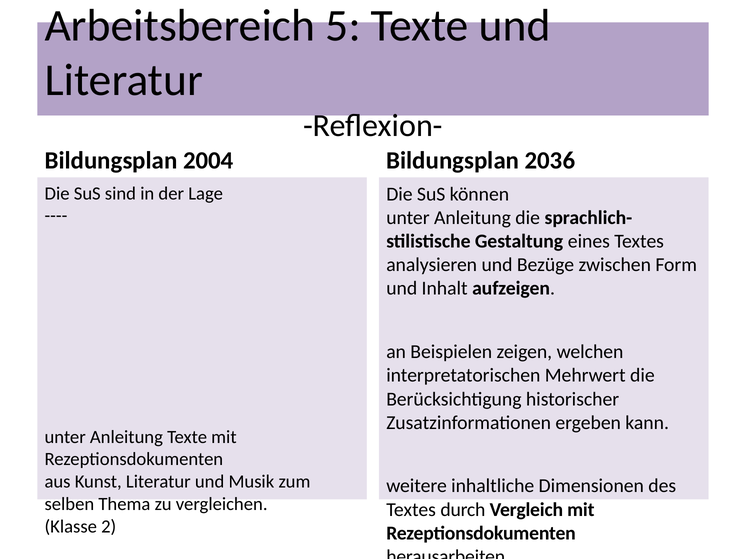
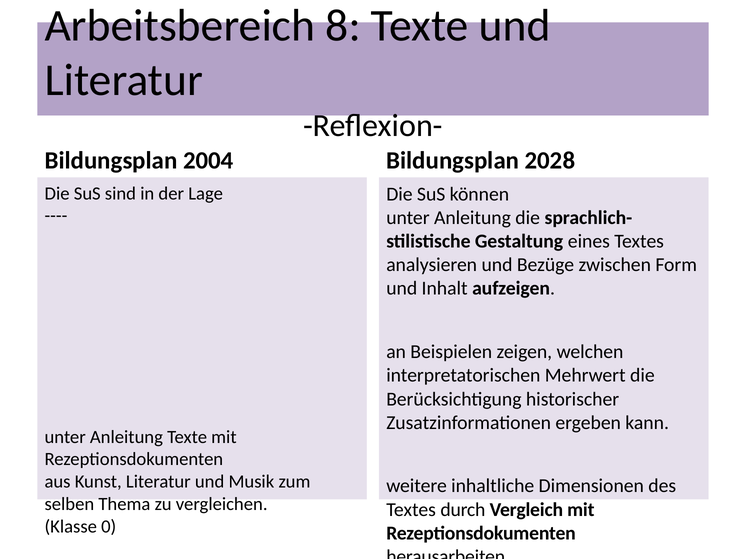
Arbeitsbereich 5: 5 -> 8
2036: 2036 -> 2028
2: 2 -> 0
